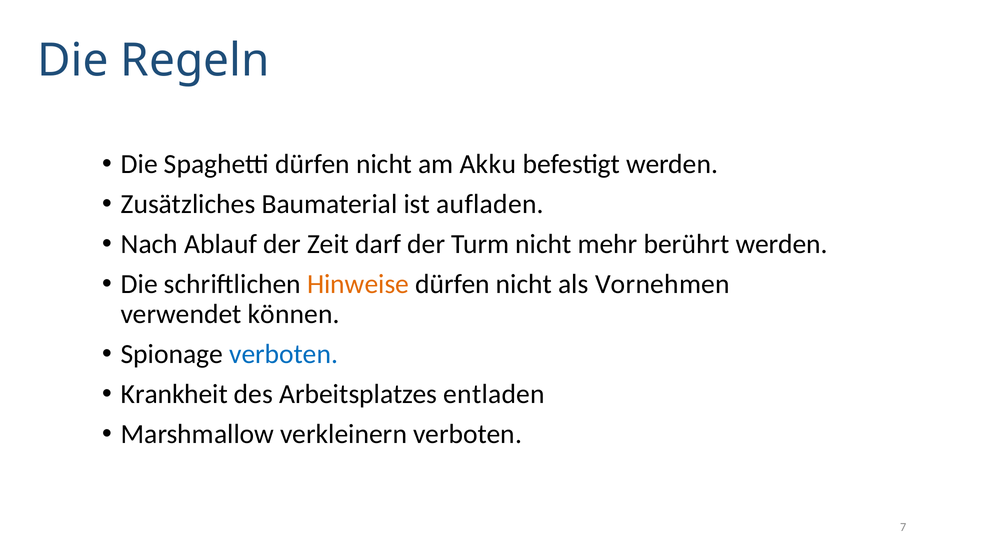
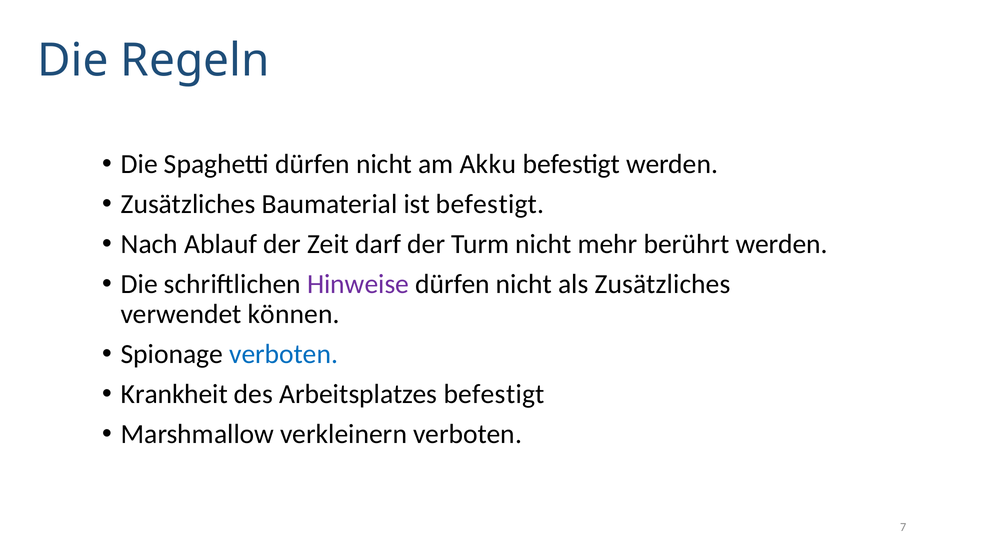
ist aufladen: aufladen -> befestigt
Hinweise colour: orange -> purple
als Vornehmen: Vornehmen -> Zusätzliches
Arbeitsplatzes entladen: entladen -> befestigt
